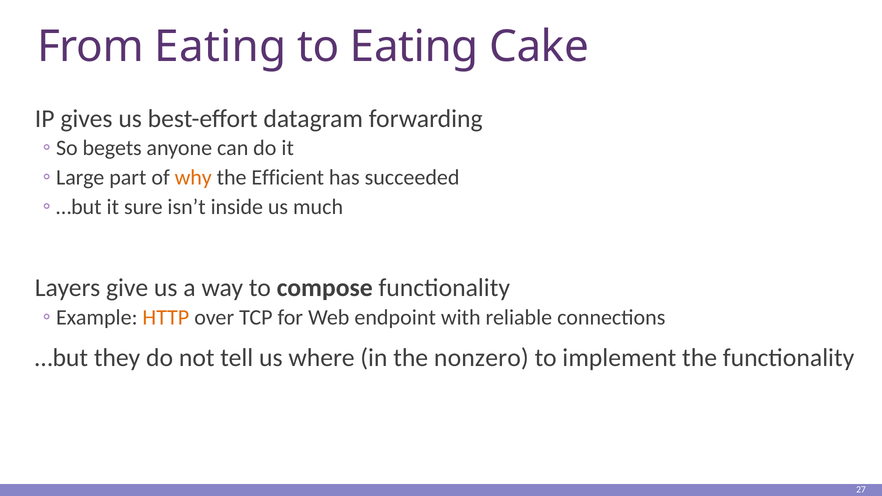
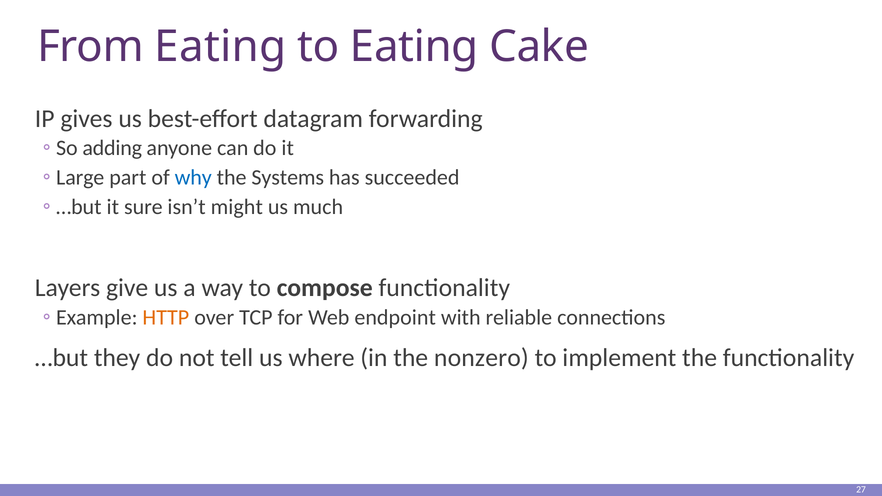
begets: begets -> adding
why colour: orange -> blue
Efficient: Efficient -> Systems
inside: inside -> might
